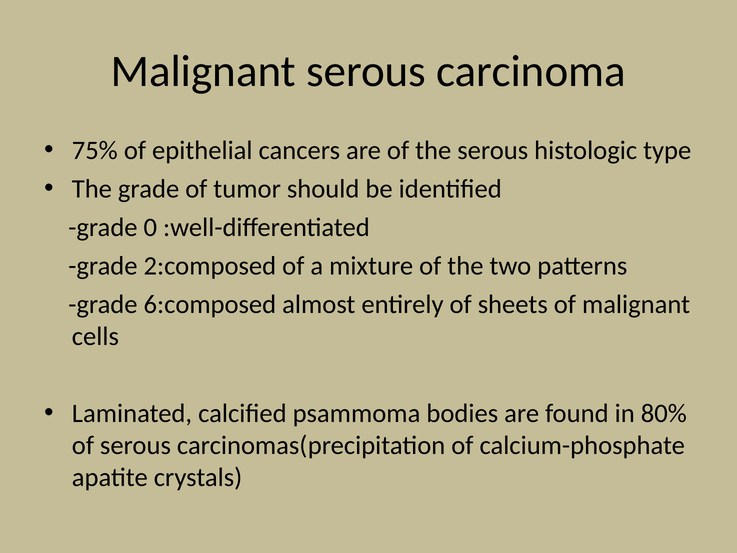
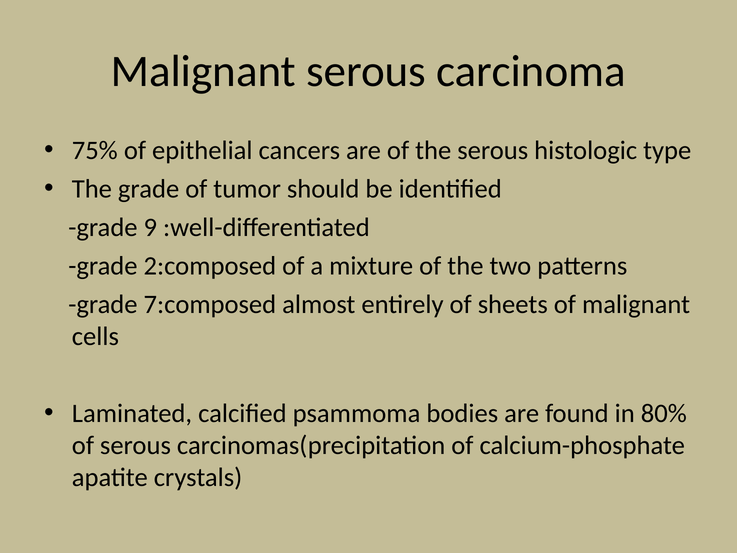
0: 0 -> 9
6:composed: 6:composed -> 7:composed
